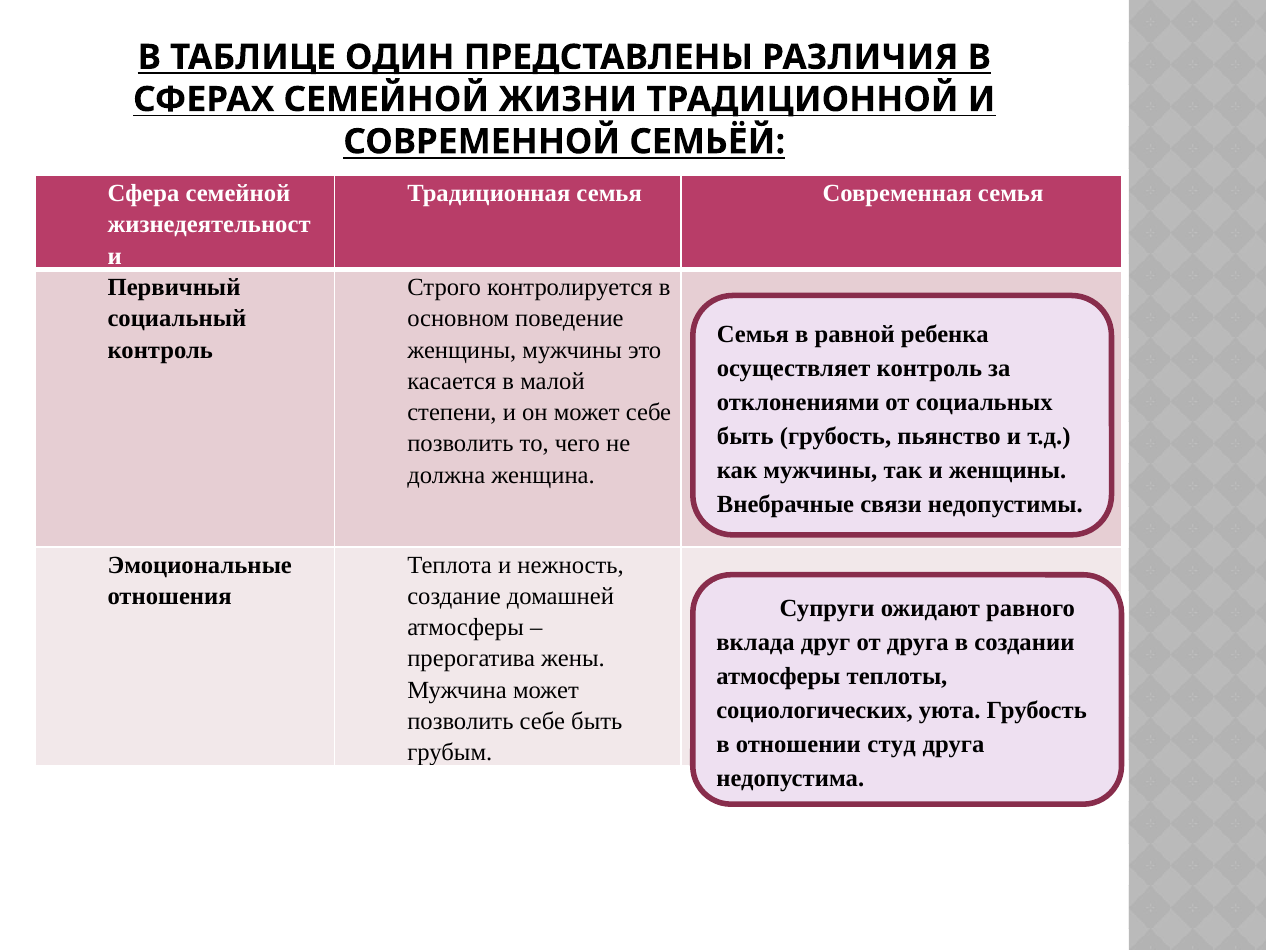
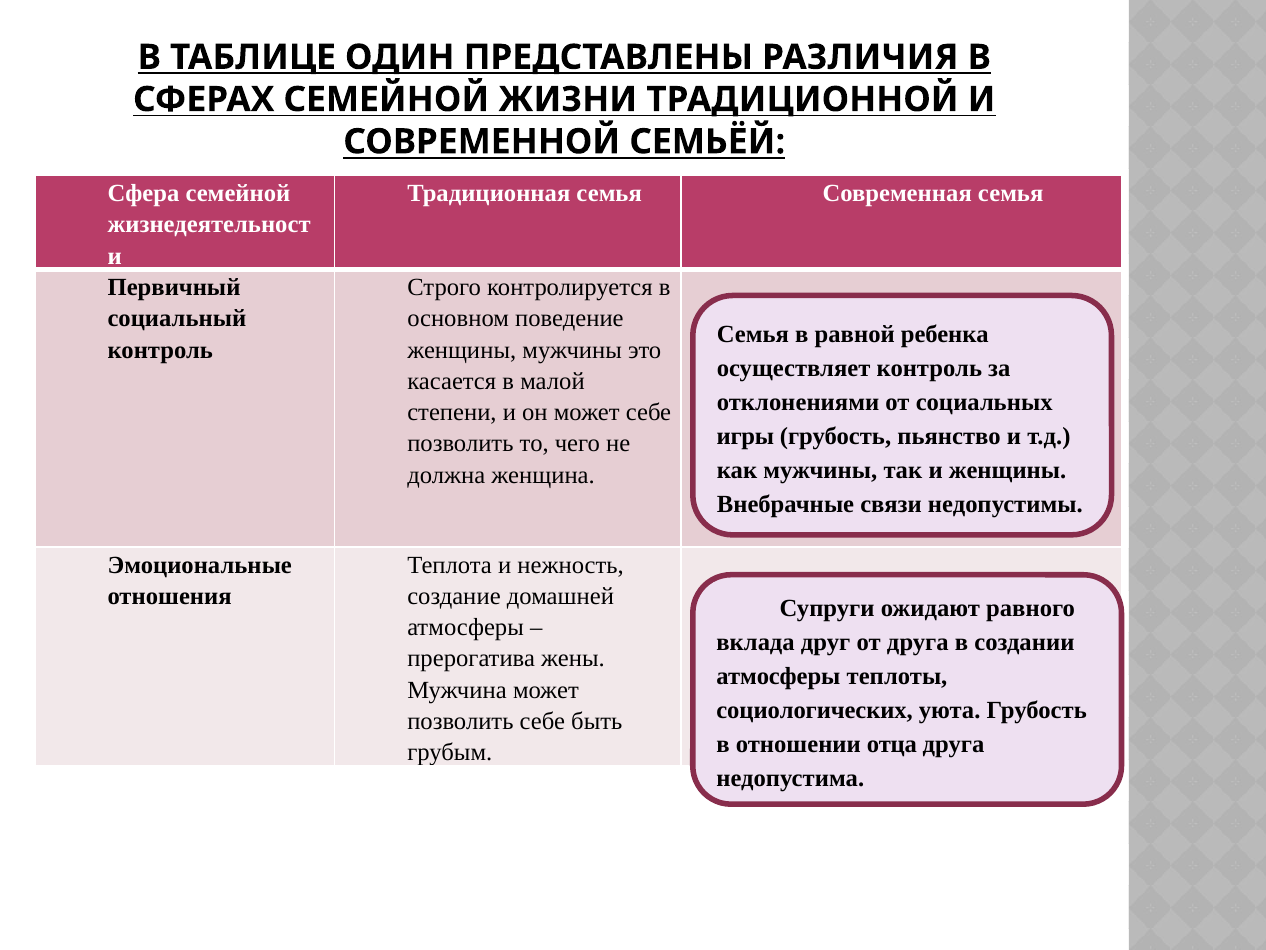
быть at (745, 436): быть -> игры
студ: студ -> отца
